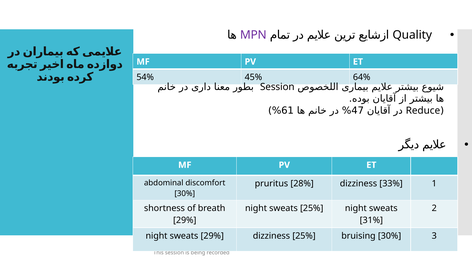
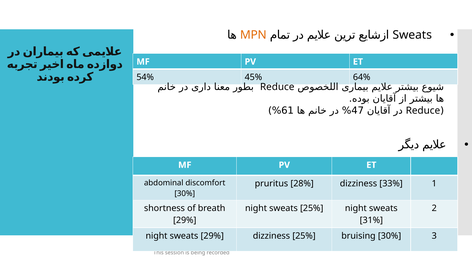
MPN colour: purple -> orange
Quality at (412, 35): Quality -> Sweats
Session at (277, 87): Session -> Reduce
